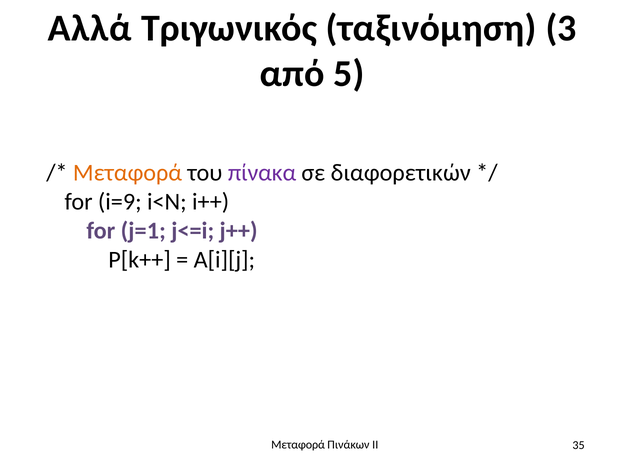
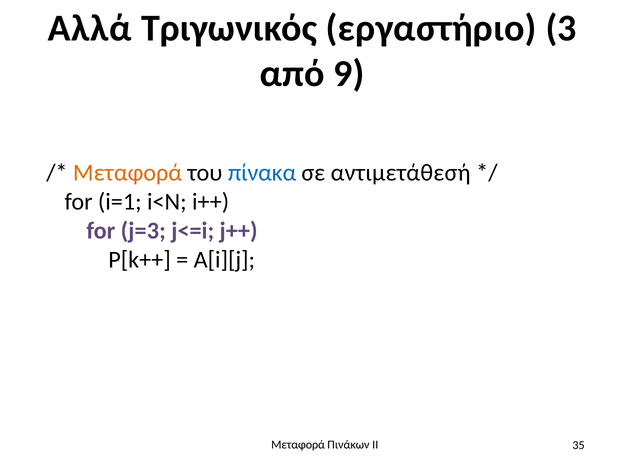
ταξινόμηση: ταξινόμηση -> εργαστήριο
5: 5 -> 9
πίνακα colour: purple -> blue
διαφορετικών: διαφορετικών -> αντιμετάθεσή
i=9: i=9 -> i=1
j=1: j=1 -> j=3
